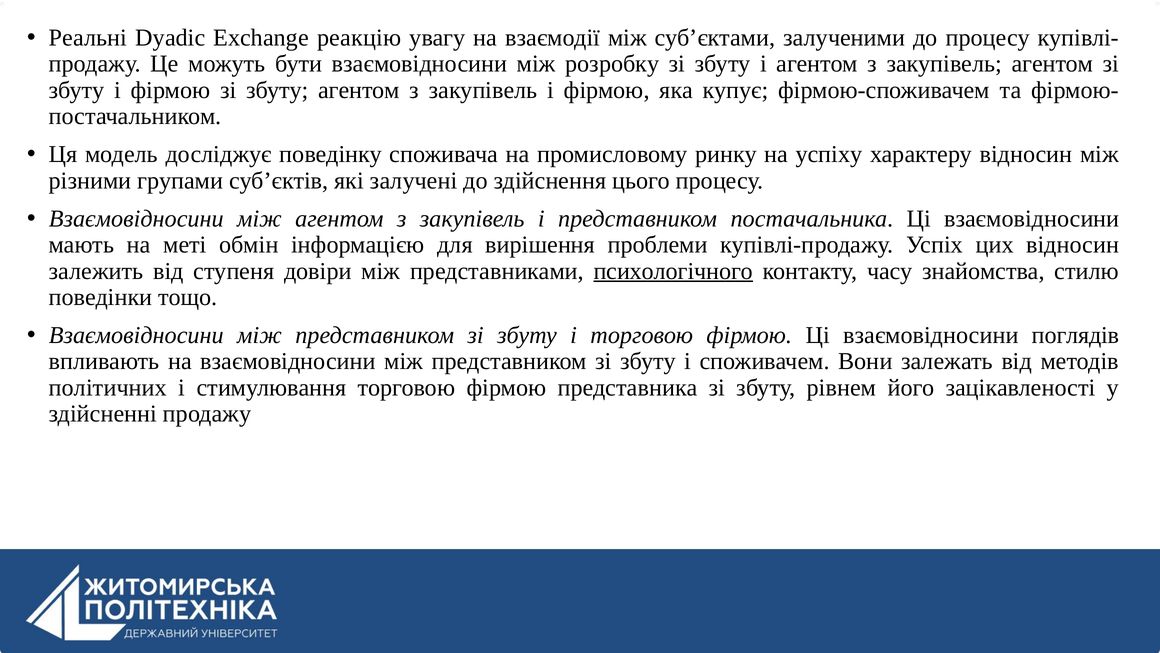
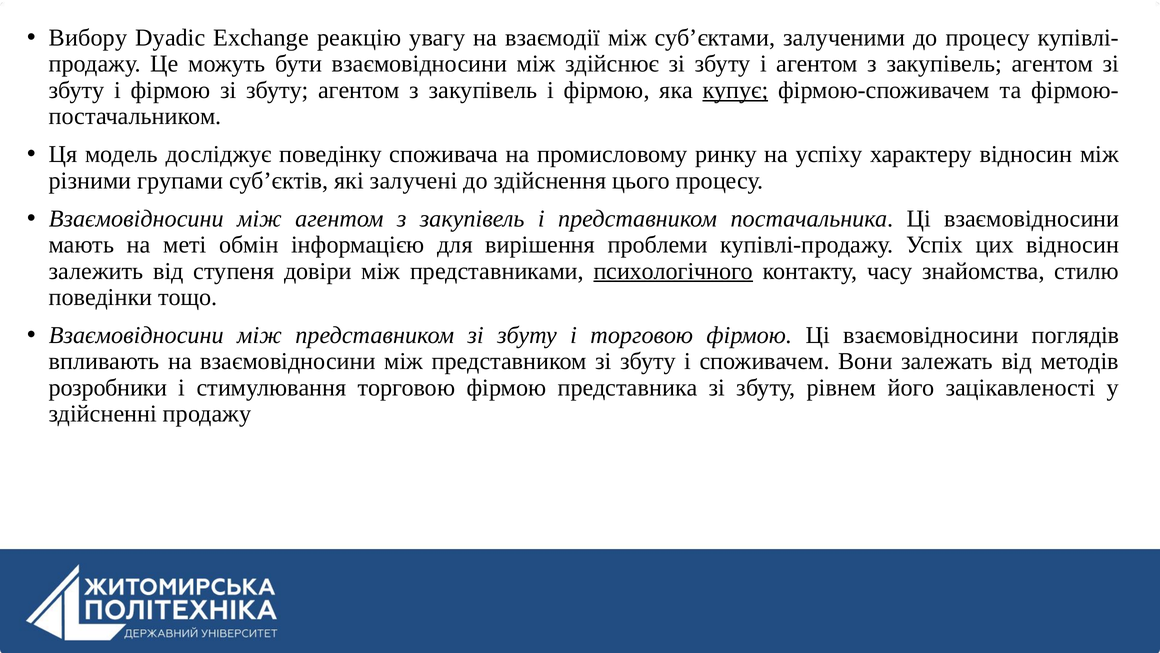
Реальні: Реальні -> Вибору
розробку: розробку -> здійснює
купує underline: none -> present
політичних: політичних -> розробники
